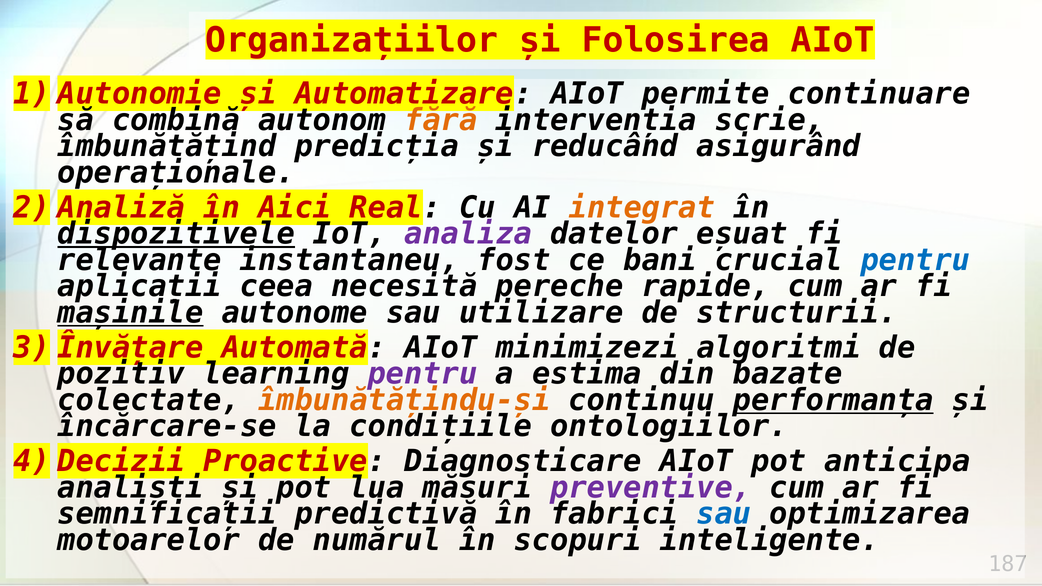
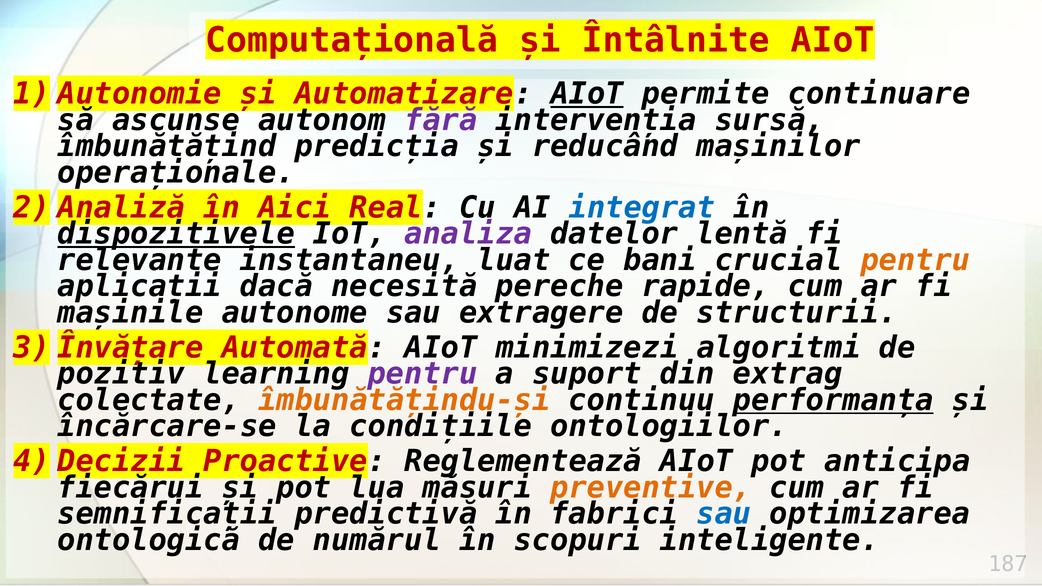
Organizațiilor: Organizațiilor -> Computațională
Folosirea: Folosirea -> Întâlnite
AIoT at (587, 94) underline: none -> present
combină: combină -> ascunse
fără colour: orange -> purple
scrie: scrie -> sursă
asigurând: asigurând -> mașinilor
integrat colour: orange -> blue
eșuat: eșuat -> lentă
fost: fost -> luat
pentru at (915, 260) colour: blue -> orange
ceea: ceea -> dacă
mașinile underline: present -> none
utilizare: utilizare -> extragere
estima: estima -> suport
bazate: bazate -> extrag
Diagnosticare: Diagnosticare -> Reglementează
analiști: analiști -> fiecărui
preventive colour: purple -> orange
motoarelor: motoarelor -> ontologică
